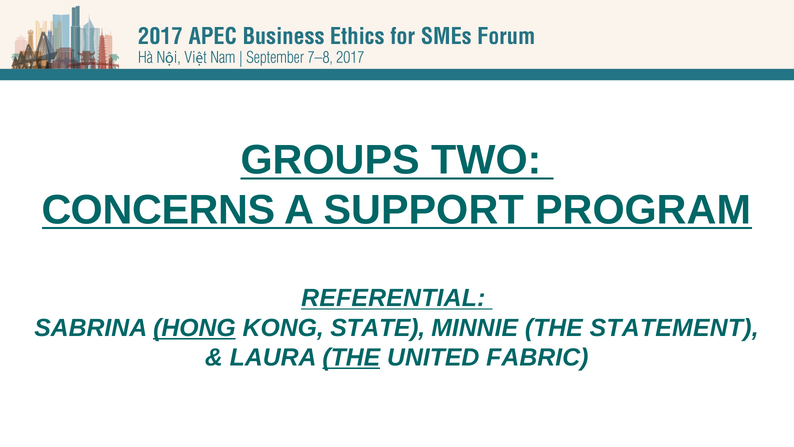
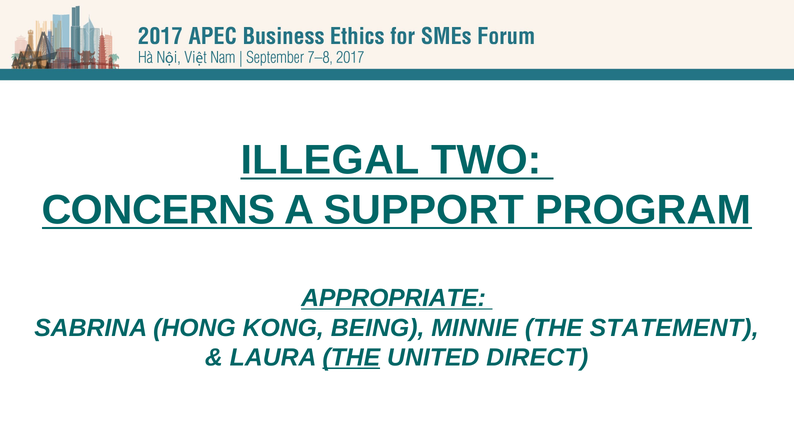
GROUPS: GROUPS -> ILLEGAL
REFERENTIAL: REFERENTIAL -> APPROPRIATE
HONG underline: present -> none
STATE: STATE -> BEING
FABRIC: FABRIC -> DIRECT
